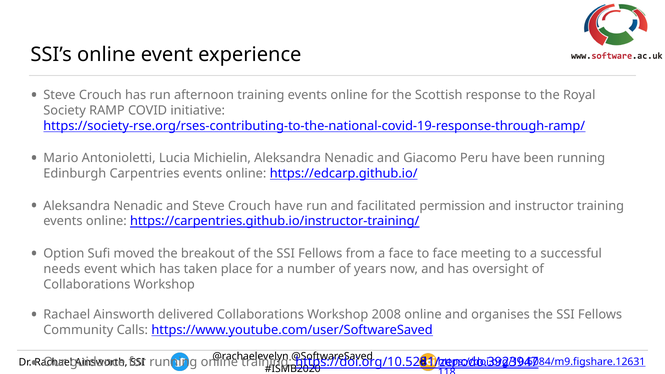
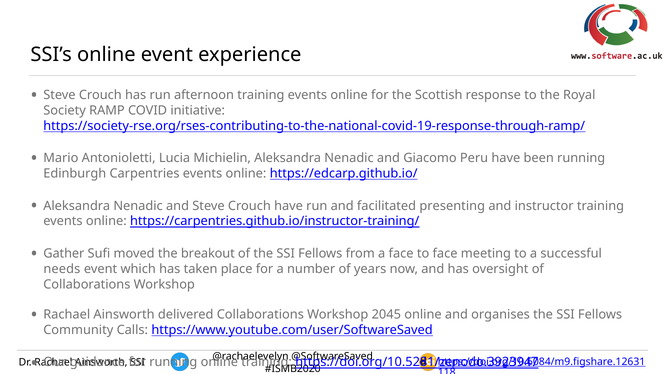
permission: permission -> presenting
Option: Option -> Gather
2008: 2008 -> 2045
